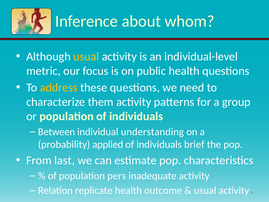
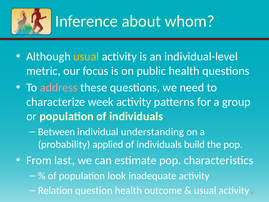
address colour: yellow -> pink
them: them -> week
brief: brief -> build
pers: pers -> look
replicate: replicate -> question
